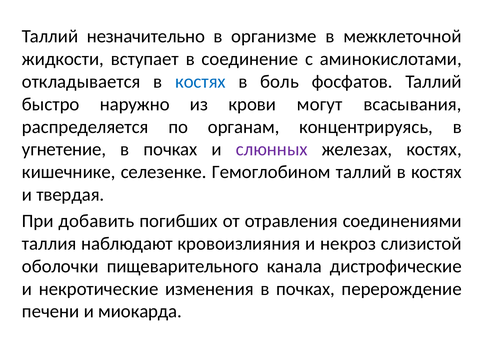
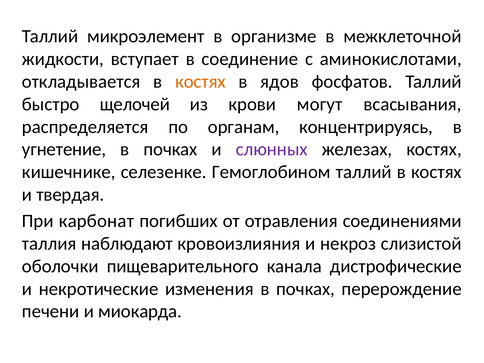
незначительно: незначительно -> микроэлемент
костях at (200, 82) colour: blue -> orange
боль: боль -> ядов
наружно: наружно -> щелочей
добавить: добавить -> карбонат
